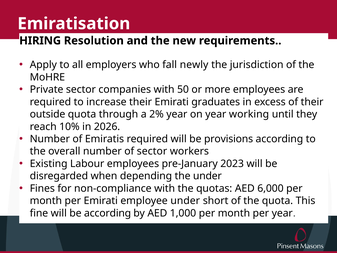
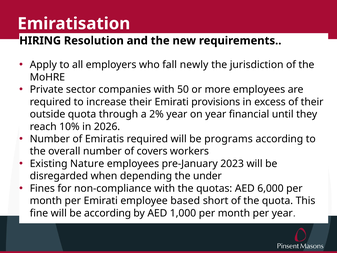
graduates: graduates -> provisions
working: working -> financial
provisions: provisions -> programs
of sector: sector -> covers
Labour: Labour -> Nature
employee under: under -> based
